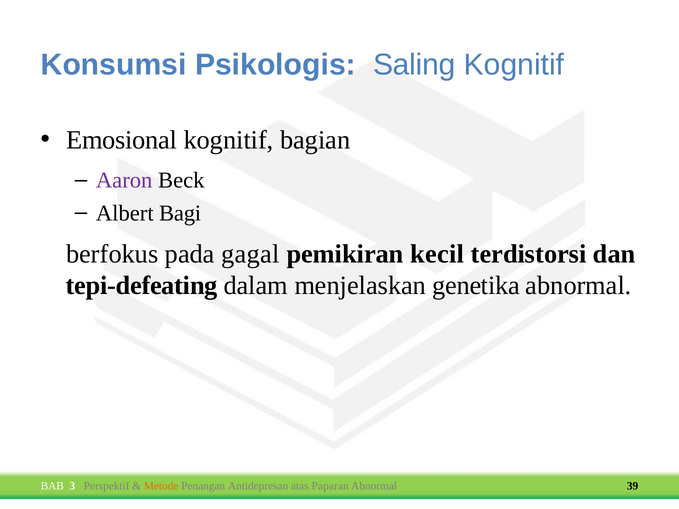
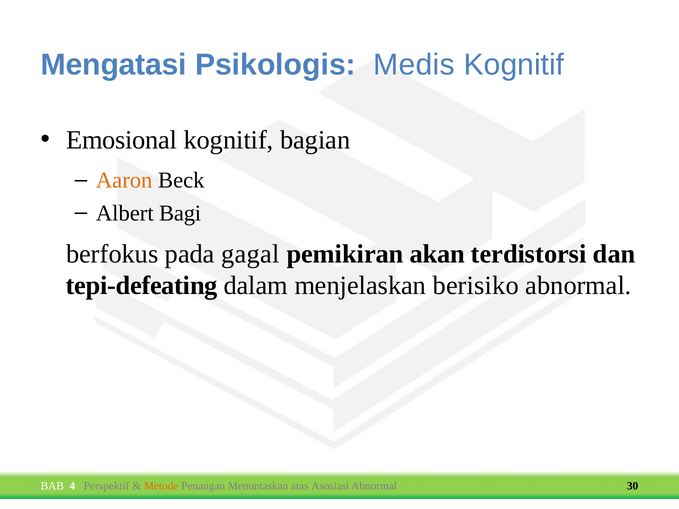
Konsumsi: Konsumsi -> Mengatasi
Saling: Saling -> Medis
Aaron colour: purple -> orange
kecil: kecil -> akan
genetika: genetika -> berisiko
3: 3 -> 4
Antidepresan: Antidepresan -> Menuntaskan
Paparan: Paparan -> Asosiasi
39: 39 -> 30
